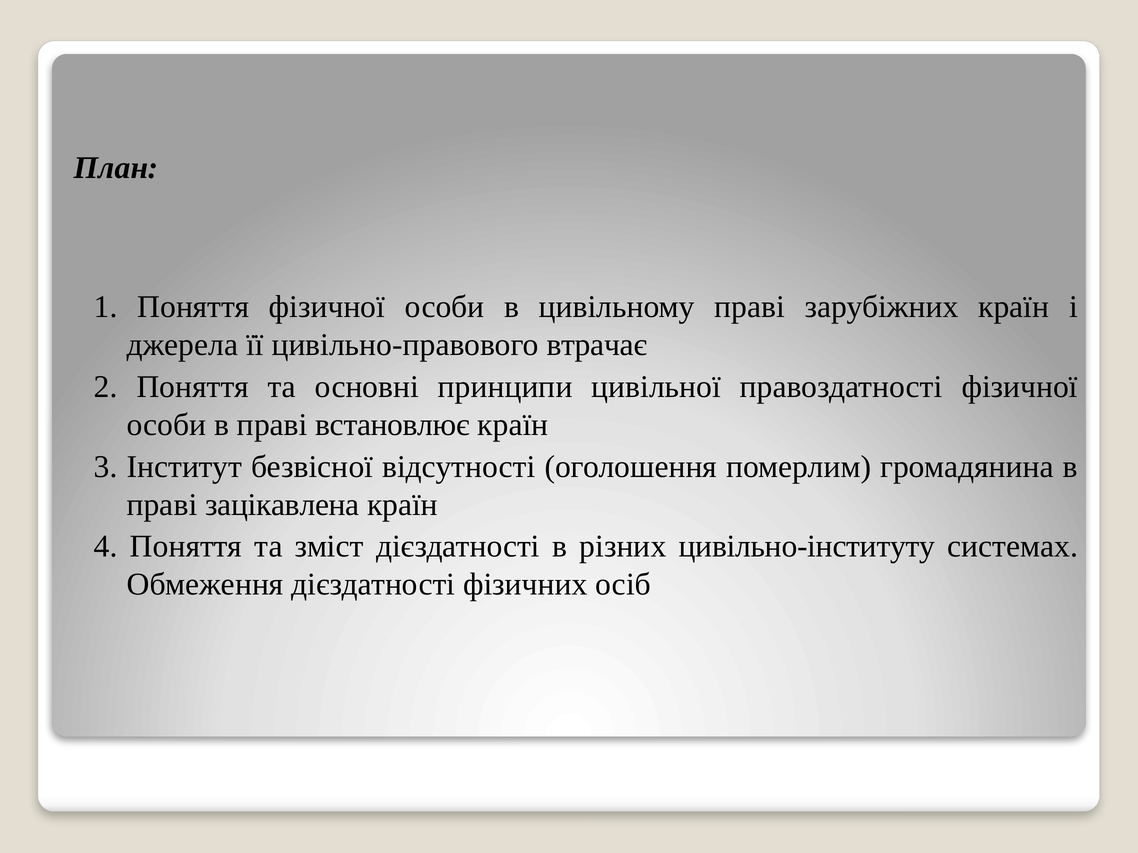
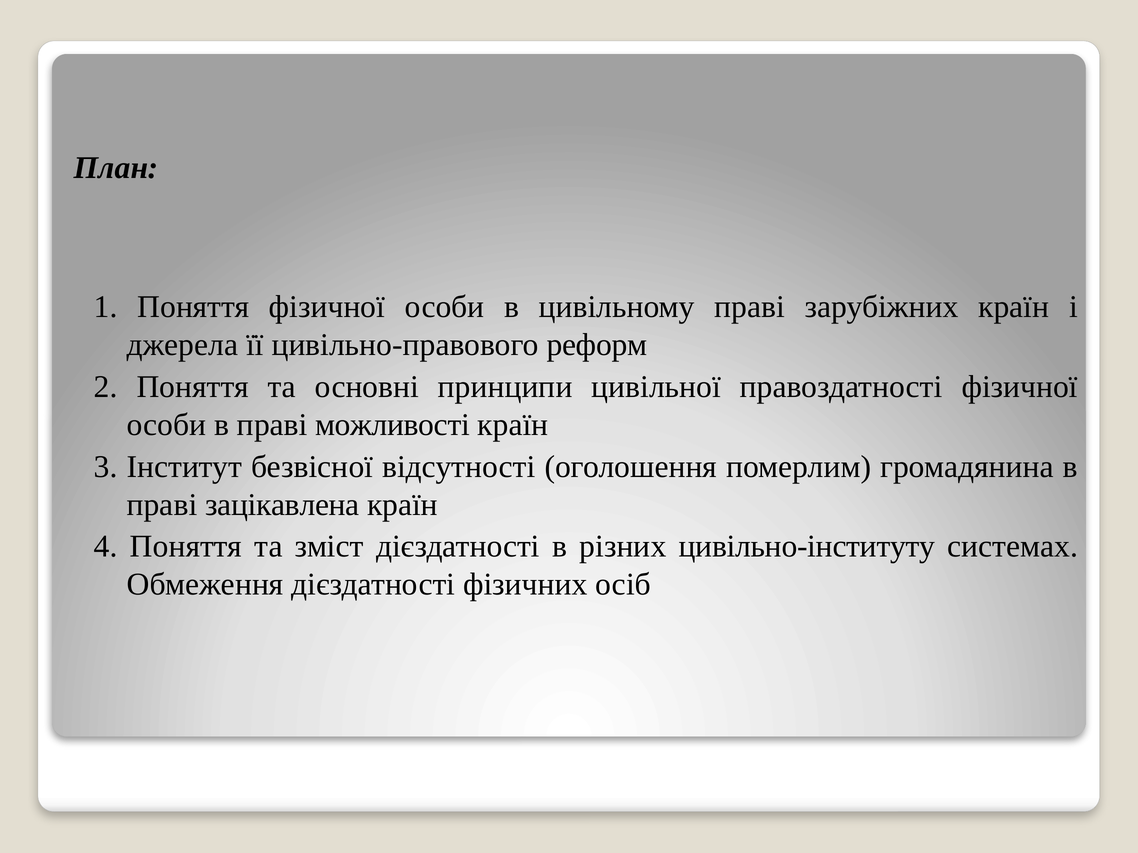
втрачає: втрачає -> реформ
встановлює: встановлює -> можливості
